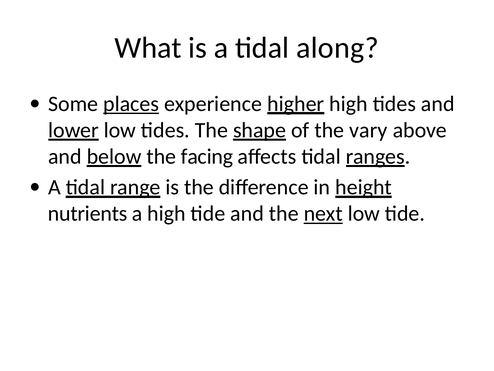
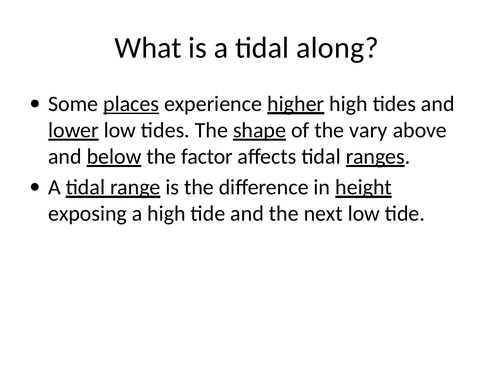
facing: facing -> factor
nutrients: nutrients -> exposing
next underline: present -> none
